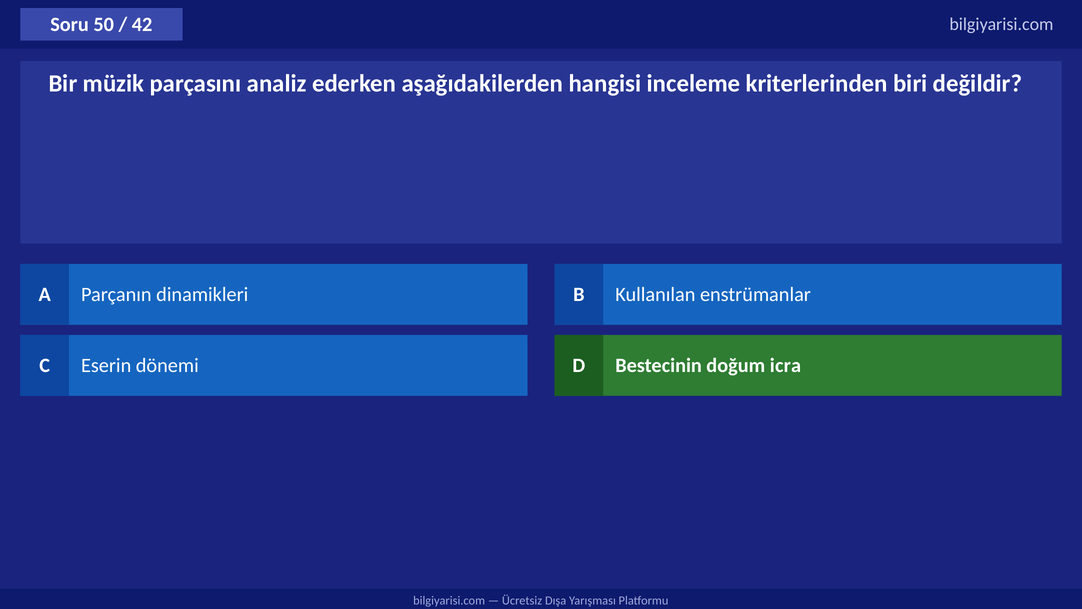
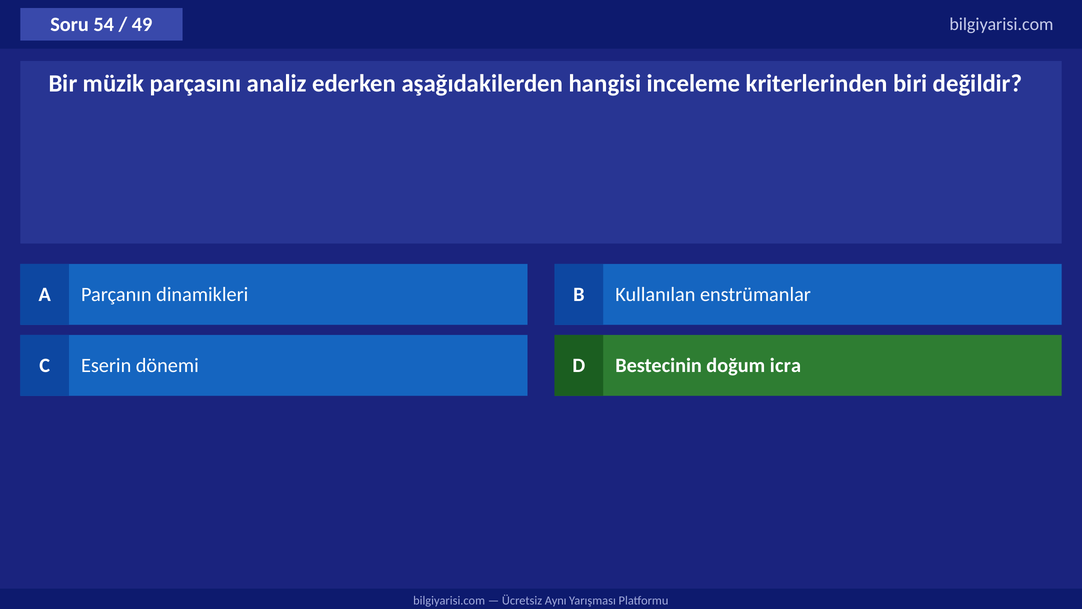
50: 50 -> 54
42: 42 -> 49
Dışa: Dışa -> Aynı
